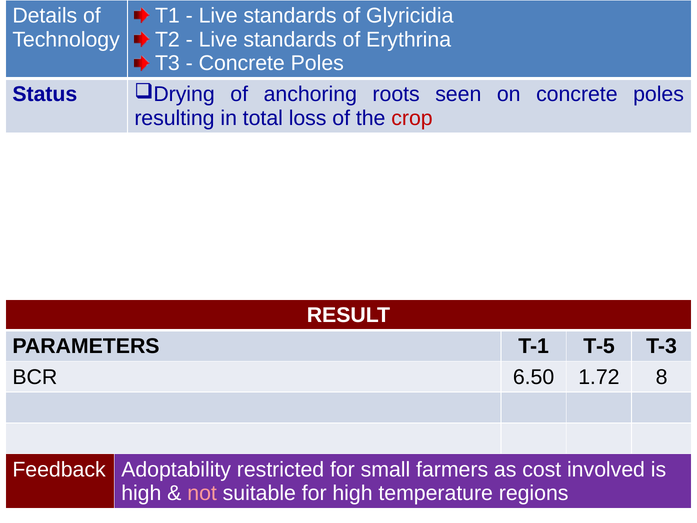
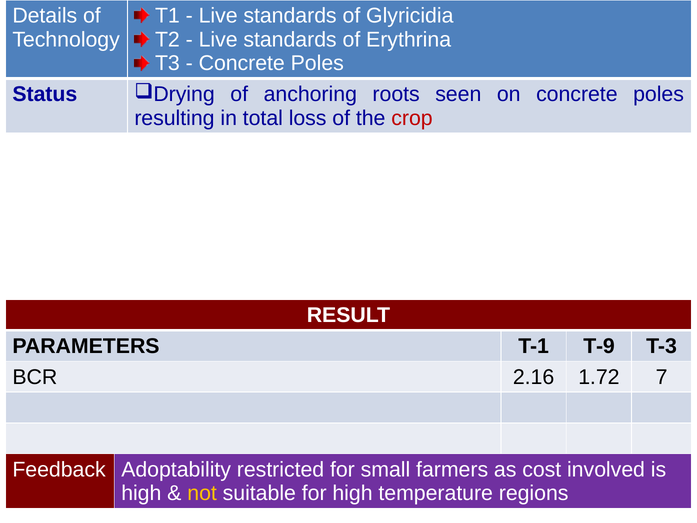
T-5: T-5 -> T-9
6.50: 6.50 -> 2.16
8: 8 -> 7
not colour: pink -> yellow
